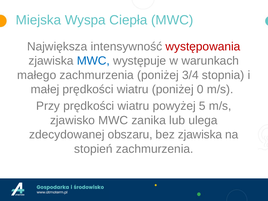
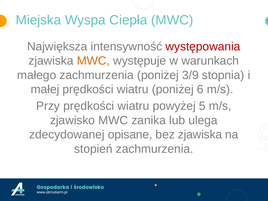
MWC at (93, 61) colour: blue -> orange
3/4: 3/4 -> 3/9
0: 0 -> 6
obszaru: obszaru -> opisane
